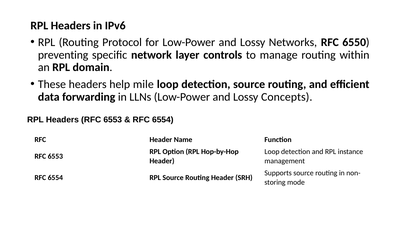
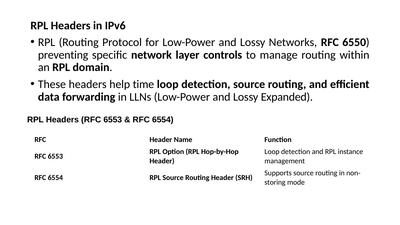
mile: mile -> time
Concepts: Concepts -> Expanded
